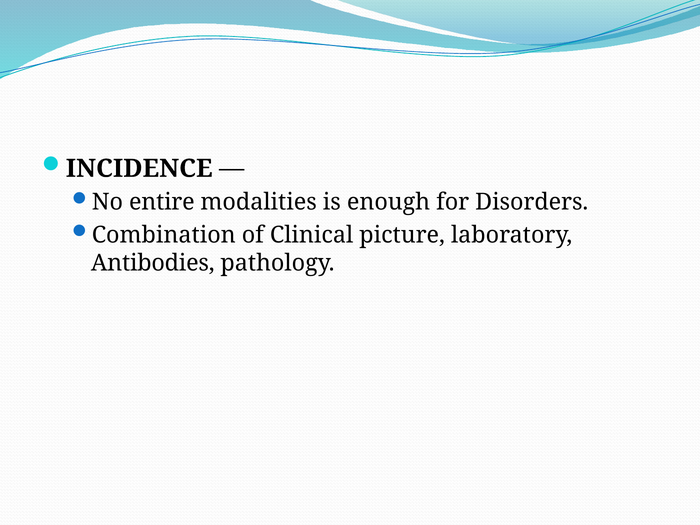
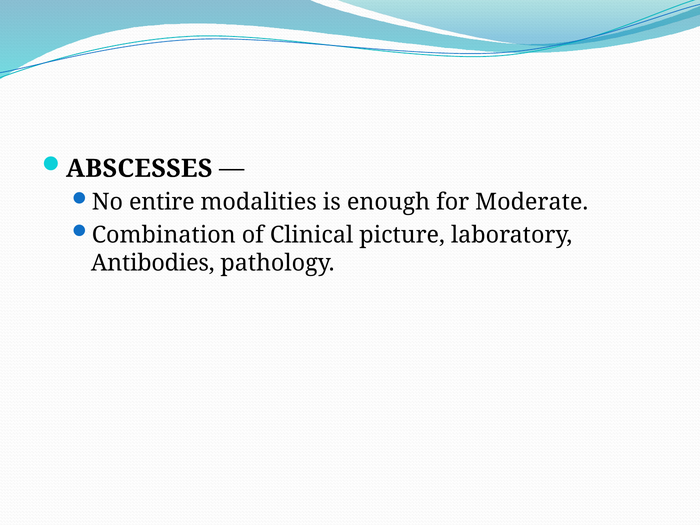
INCIDENCE: INCIDENCE -> ABSCESSES
Disorders: Disorders -> Moderate
